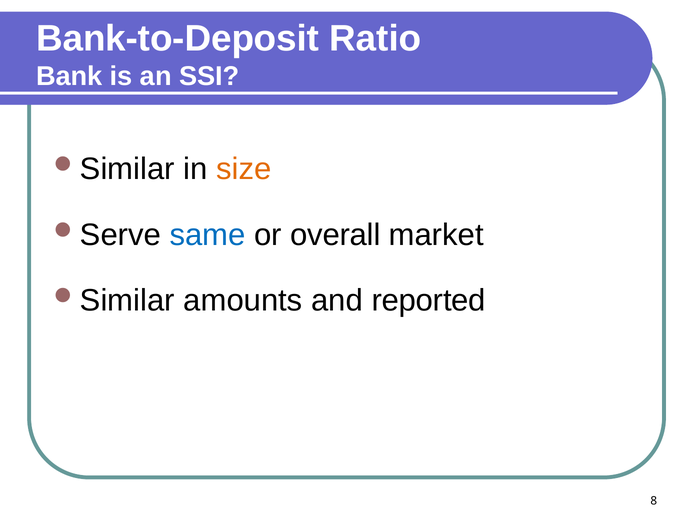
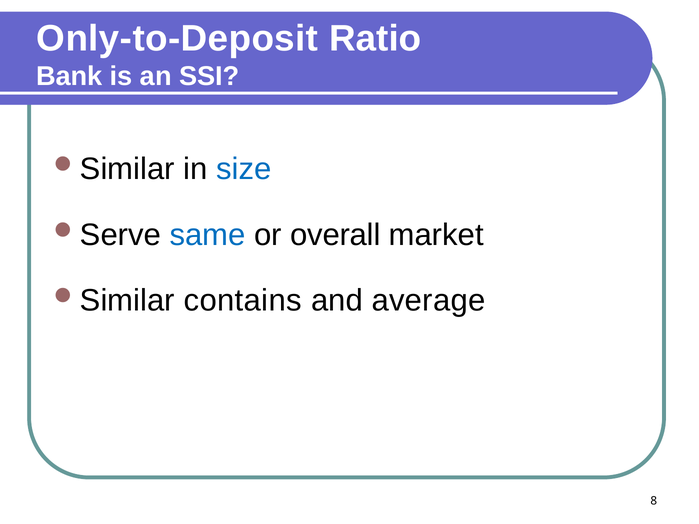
Bank-to-Deposit: Bank-to-Deposit -> Only-to-Deposit
size colour: orange -> blue
amounts: amounts -> contains
reported: reported -> average
